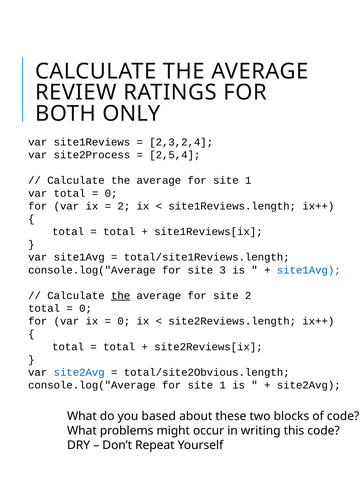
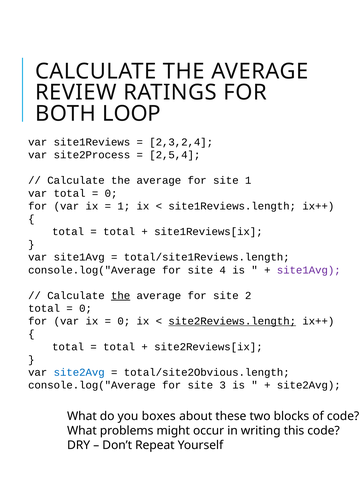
ONLY: ONLY -> LOOP
2 at (124, 206): 2 -> 1
3: 3 -> 4
site1Avg at (309, 270) colour: blue -> purple
site2Reviews.length underline: none -> present
console.log("Average for site 1: 1 -> 3
based: based -> boxes
